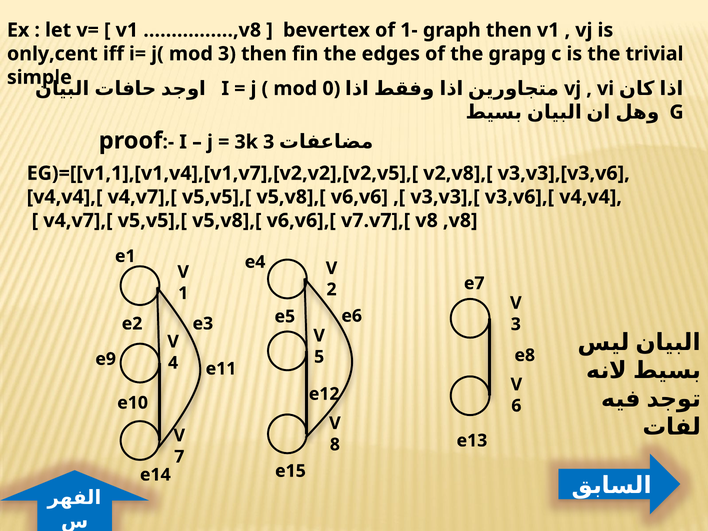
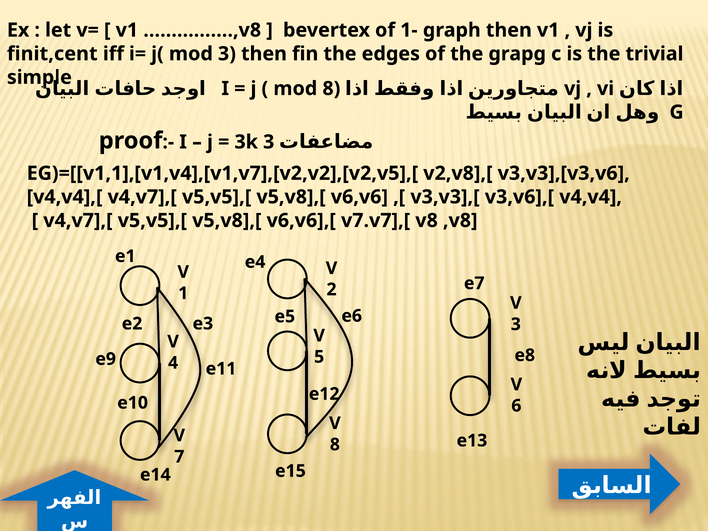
only,cent: only,cent -> finit,cent
mod 0: 0 -> 8
